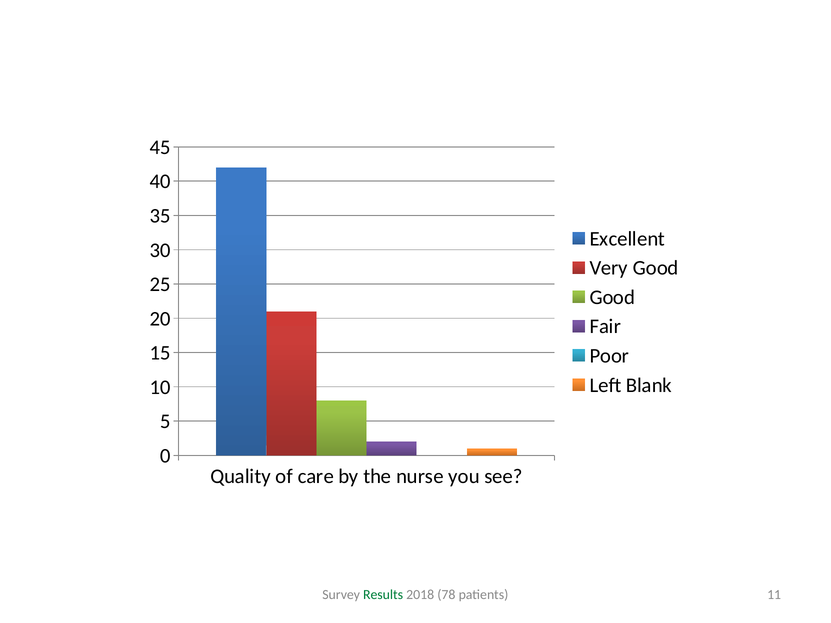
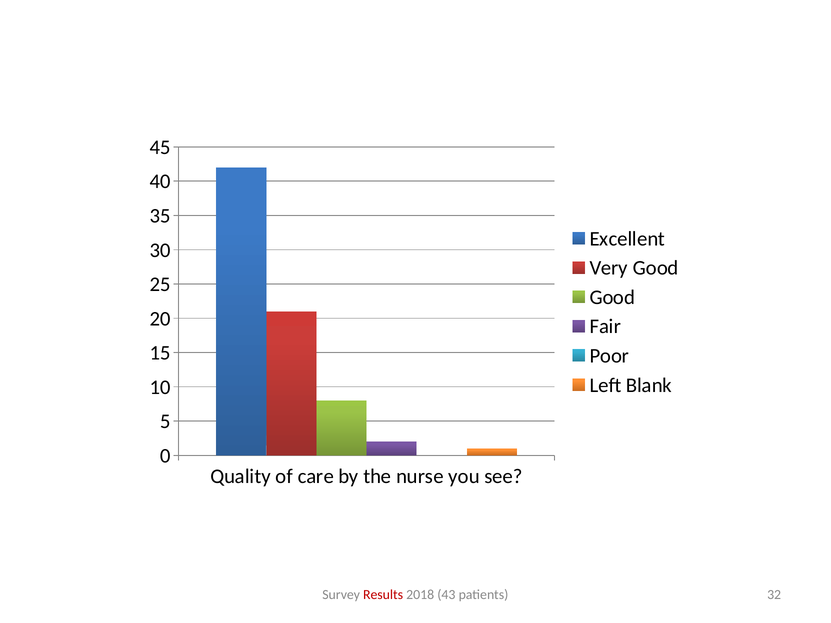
Results colour: green -> red
78: 78 -> 43
11: 11 -> 32
